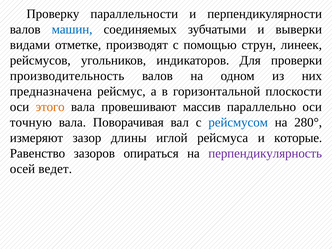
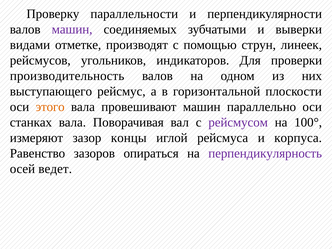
машин at (72, 29) colour: blue -> purple
предназначена: предназначена -> выступающего
провешивают массив: массив -> машин
точную: точную -> станках
рейсмусом colour: blue -> purple
280°: 280° -> 100°
длины: длины -> концы
которые: которые -> корпуса
